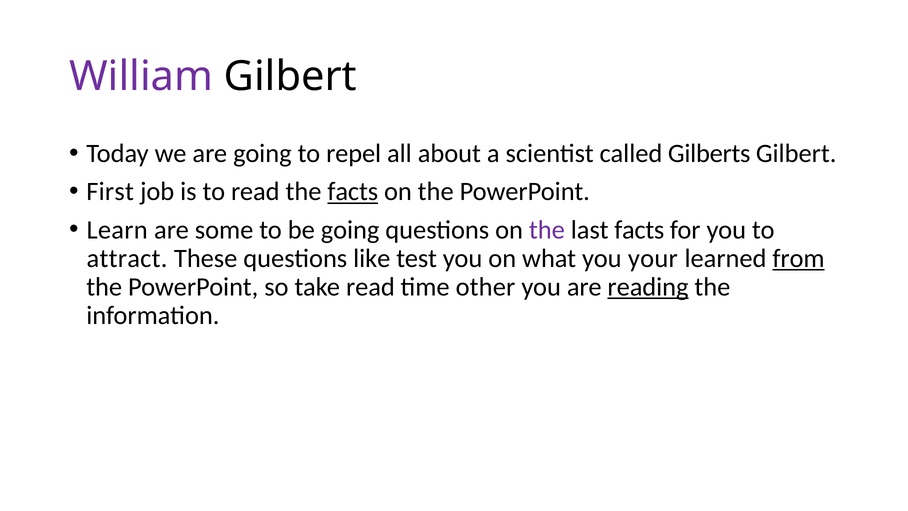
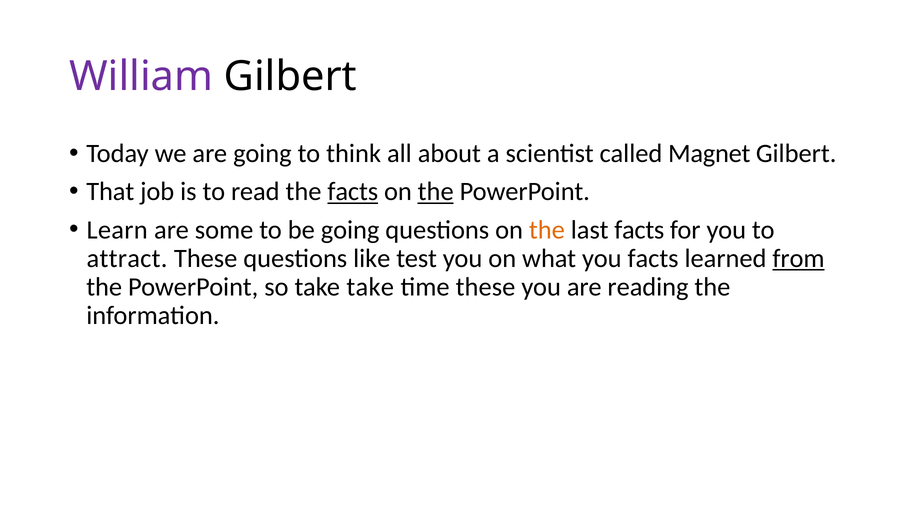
repel: repel -> think
Gilberts: Gilberts -> Magnet
First: First -> That
the at (436, 192) underline: none -> present
the at (547, 230) colour: purple -> orange
you your: your -> facts
take read: read -> take
time other: other -> these
reading underline: present -> none
